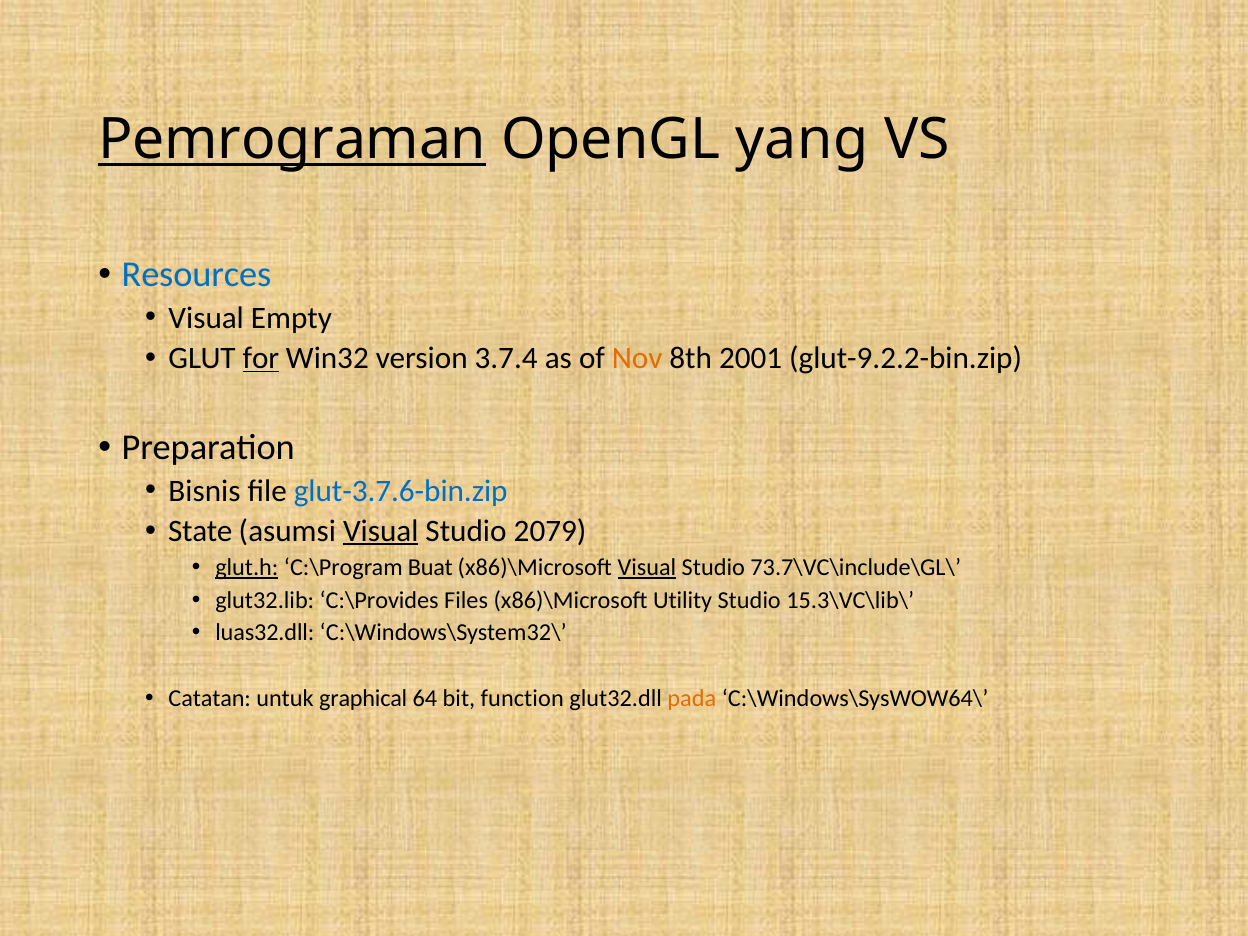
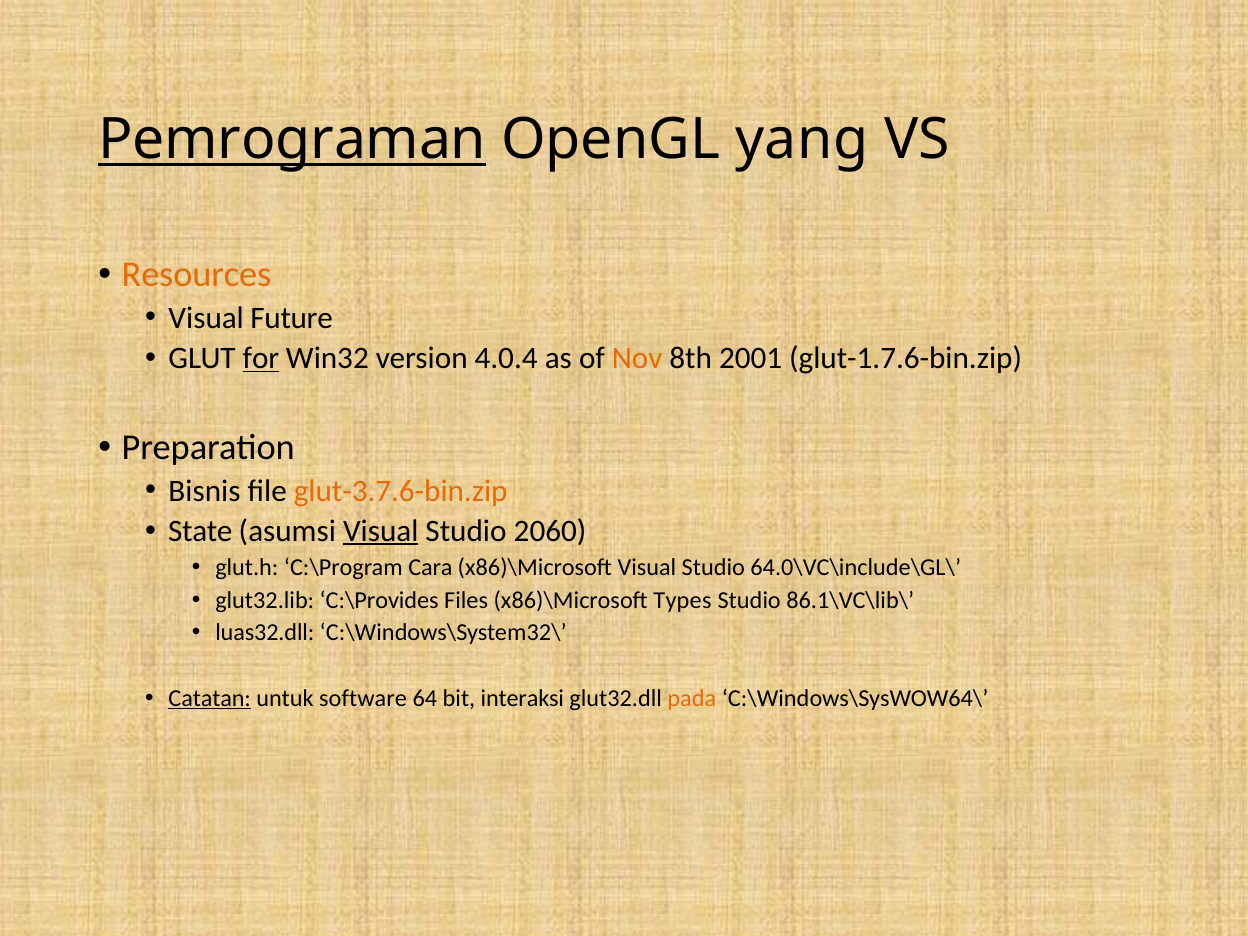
Resources colour: blue -> orange
Empty: Empty -> Future
3.7.4: 3.7.4 -> 4.0.4
glut-9.2.2-bin.zip: glut-9.2.2-bin.zip -> glut-1.7.6-bin.zip
glut-3.7.6-bin.zip colour: blue -> orange
2079: 2079 -> 2060
glut.h underline: present -> none
Buat: Buat -> Cara
Visual at (647, 567) underline: present -> none
73.7\VC\include\GL\: 73.7\VC\include\GL\ -> 64.0\VC\include\GL\
Utility: Utility -> Types
15.3\VC\lib\: 15.3\VC\lib\ -> 86.1\VC\lib\
Catatan underline: none -> present
graphical: graphical -> software
function: function -> interaksi
